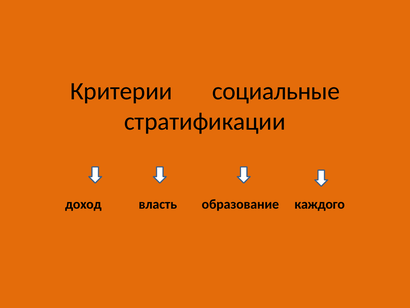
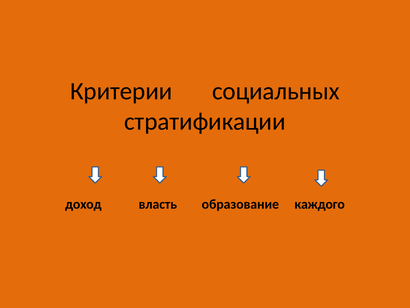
социальные: социальные -> социальных
